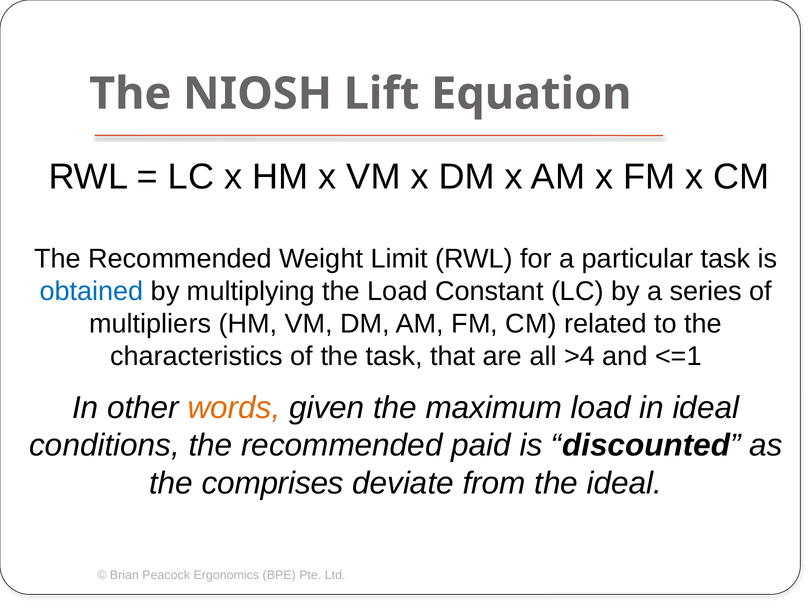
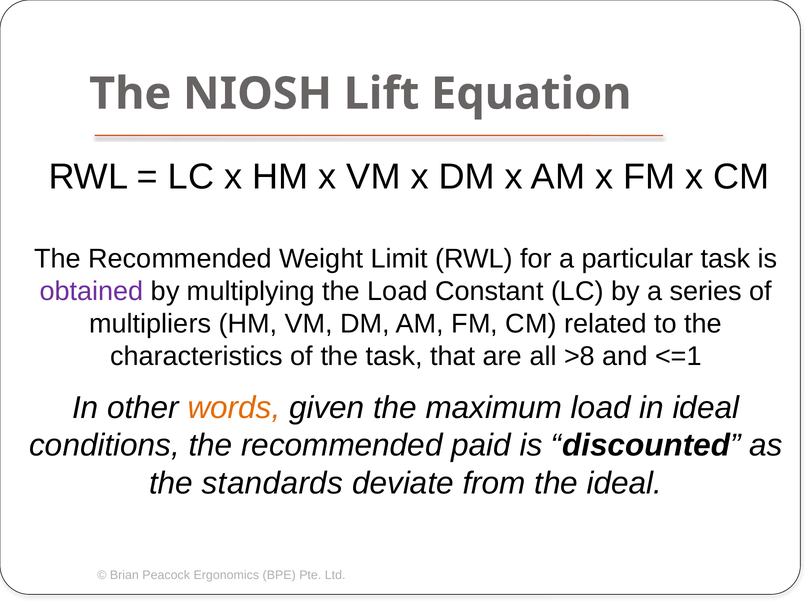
obtained colour: blue -> purple
>4: >4 -> >8
comprises: comprises -> standards
